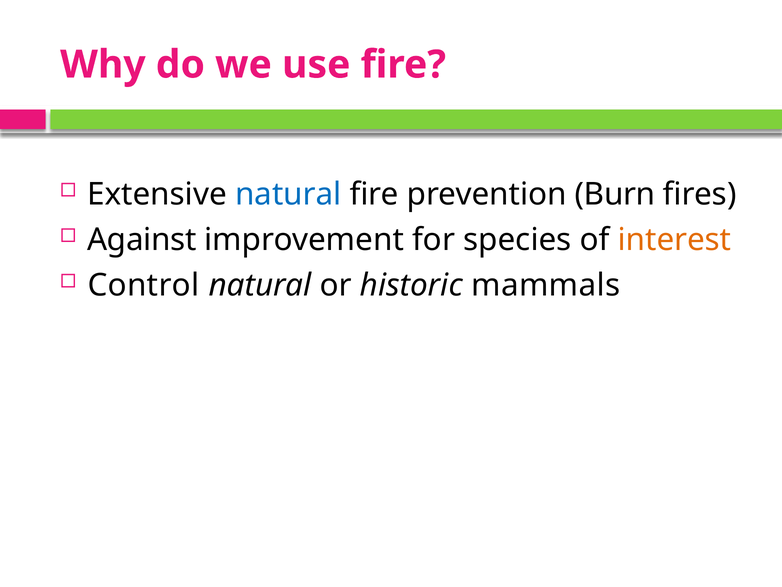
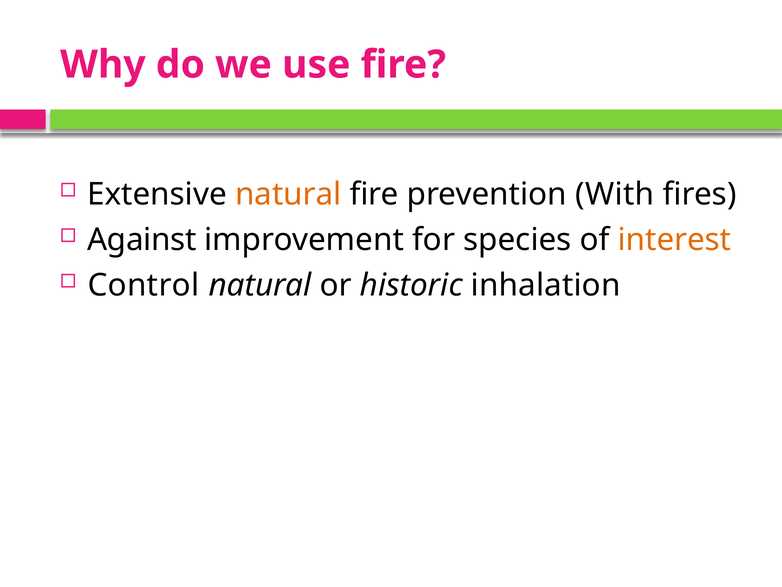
natural at (288, 194) colour: blue -> orange
Burn: Burn -> With
mammals: mammals -> inhalation
